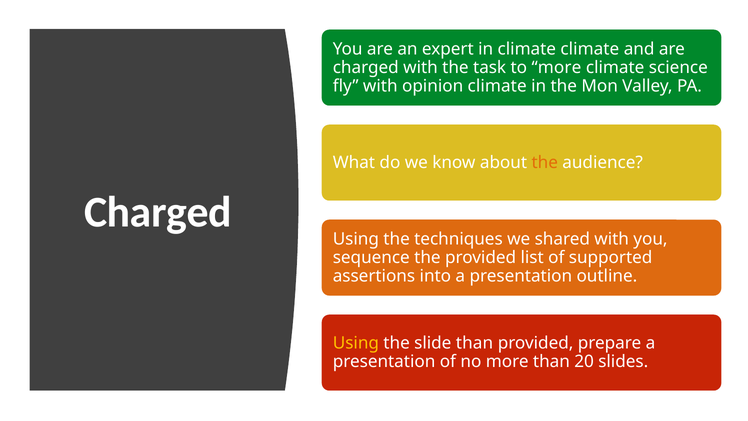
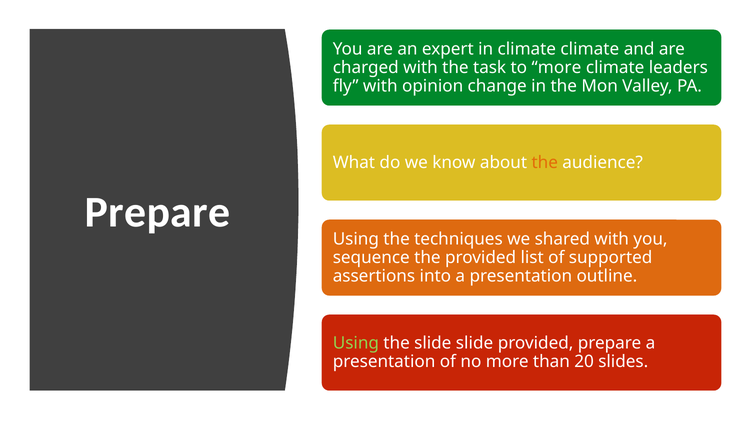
science: science -> leaders
opinion climate: climate -> change
Charged at (158, 212): Charged -> Prepare
Using at (356, 343) colour: yellow -> light green
slide than: than -> slide
